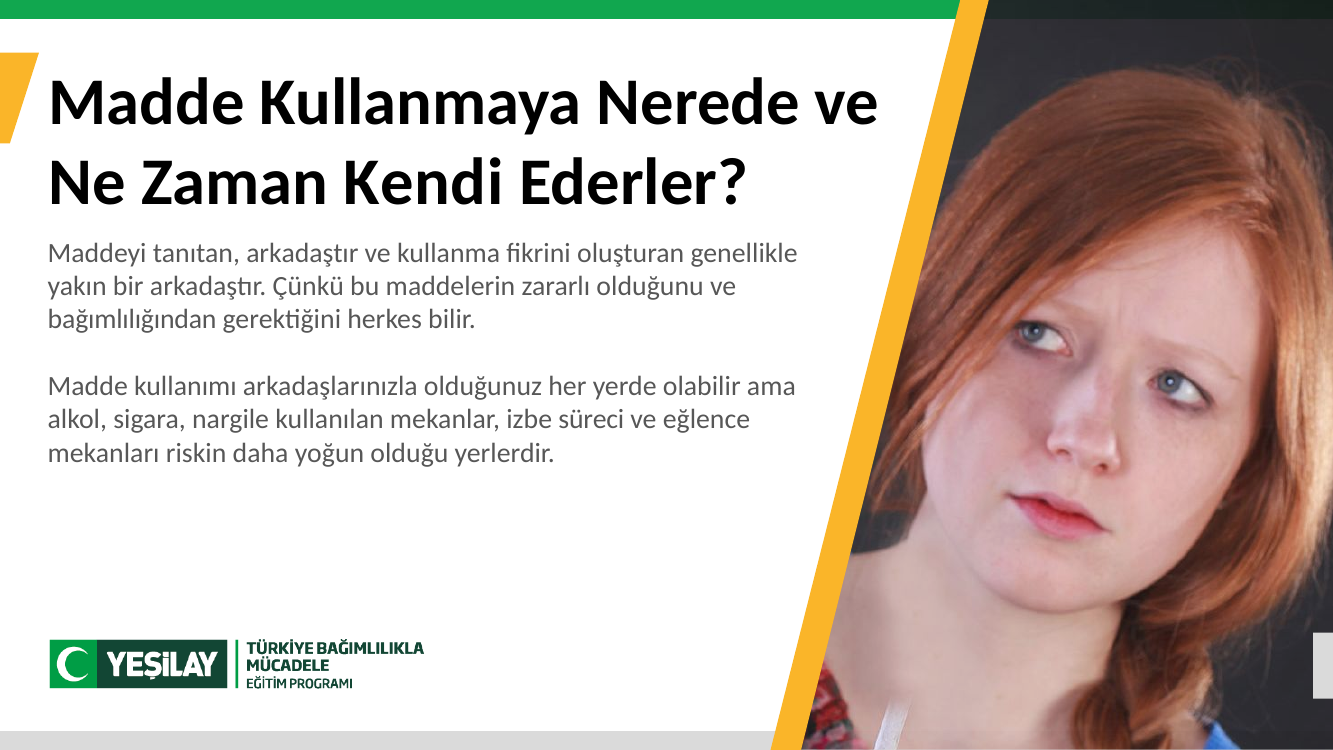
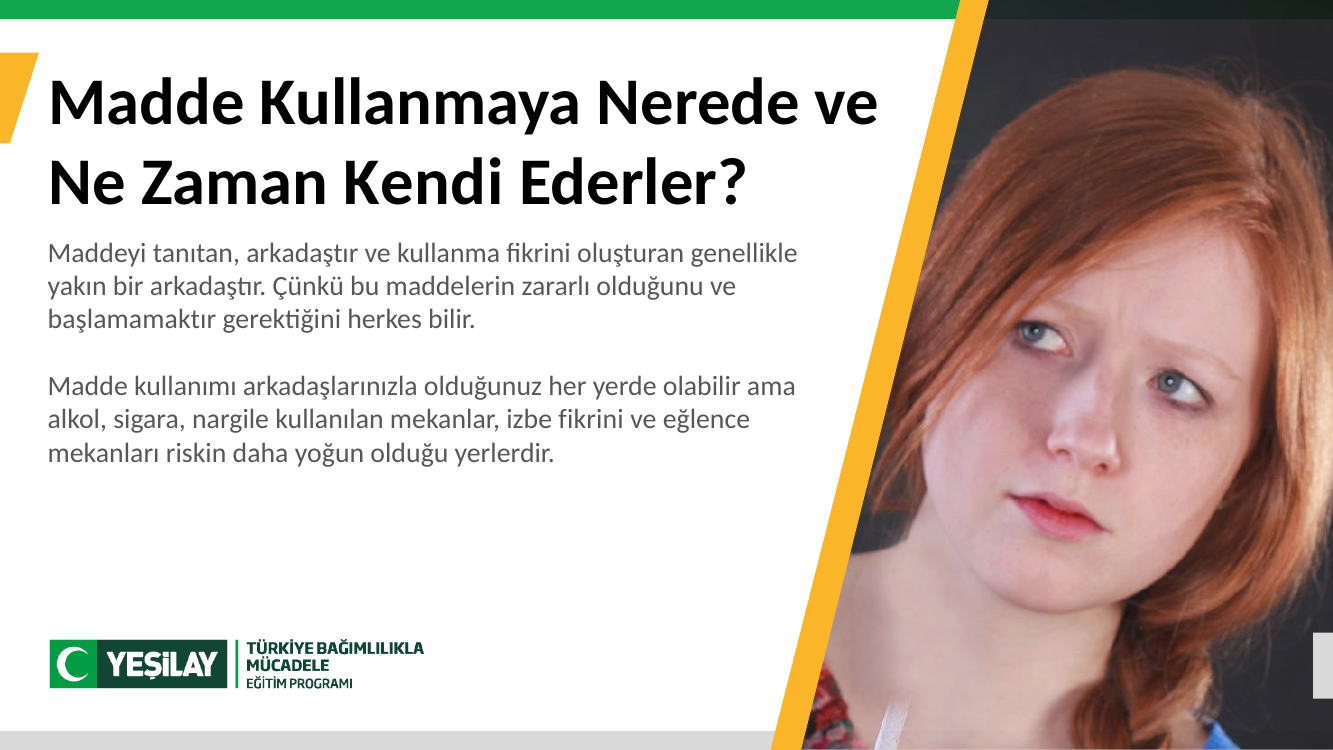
bağımlılığından: bağımlılığından -> başlamamaktır
izbe süreci: süreci -> fikrini
